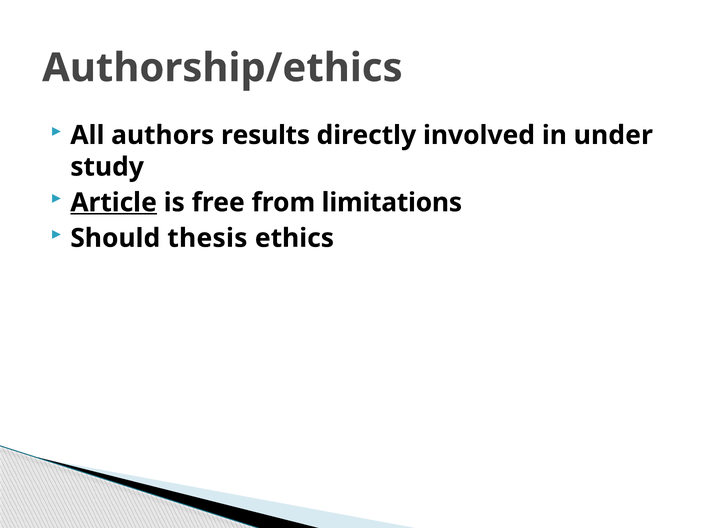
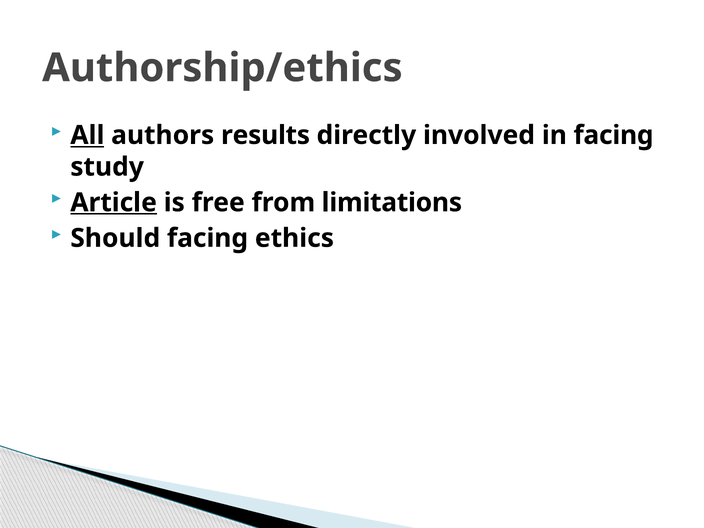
All underline: none -> present
in under: under -> facing
Should thesis: thesis -> facing
